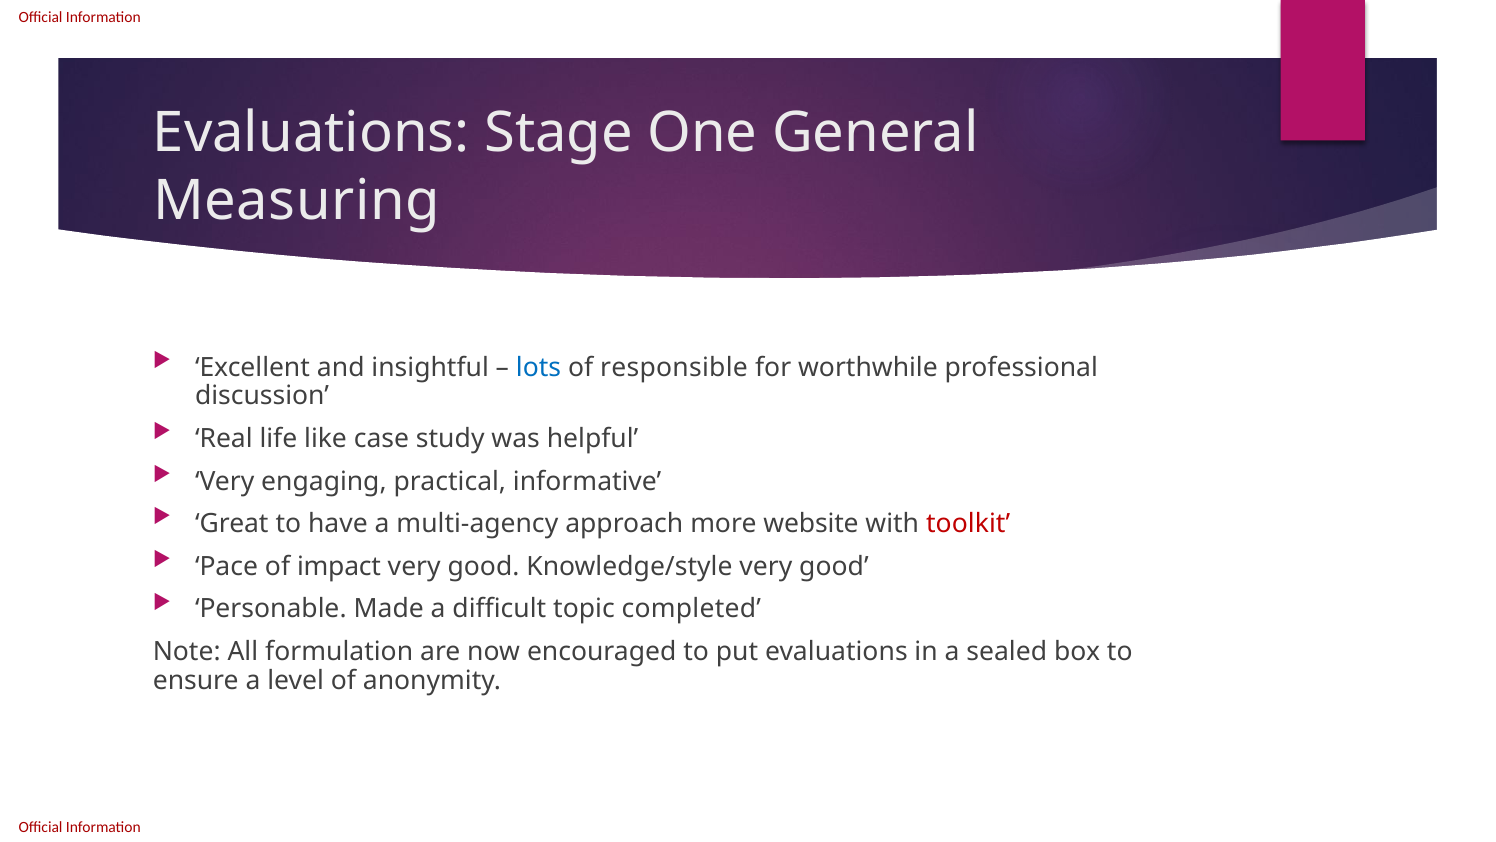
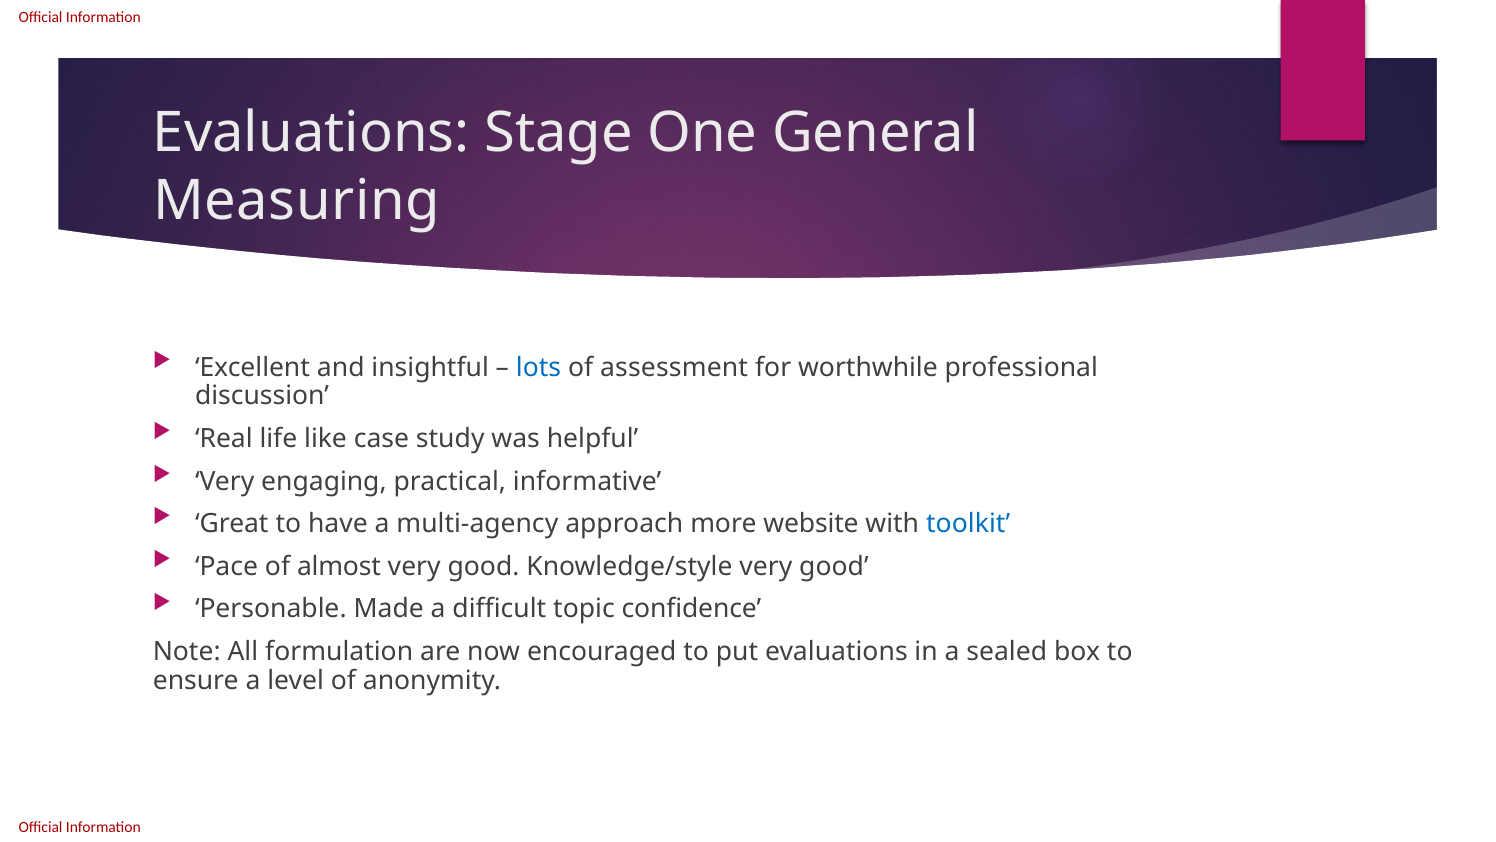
responsible: responsible -> assessment
toolkit colour: red -> blue
impact: impact -> almost
completed: completed -> confidence
